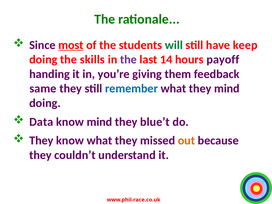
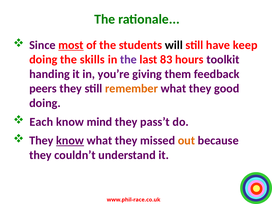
will colour: green -> black
14: 14 -> 83
payoff: payoff -> toolkit
same: same -> peers
remember colour: blue -> orange
they mind: mind -> good
Data: Data -> Each
blue’t: blue’t -> pass’t
know at (70, 141) underline: none -> present
